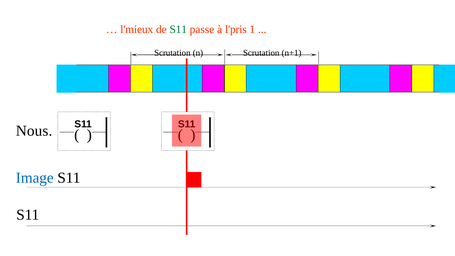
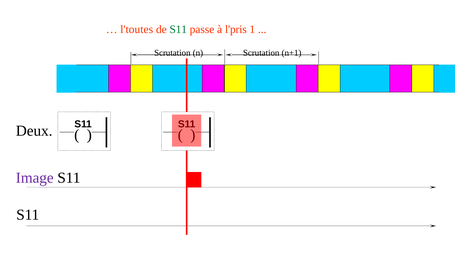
l'mieux: l'mieux -> l'toutes
Nous: Nous -> Deux
Image colour: blue -> purple
